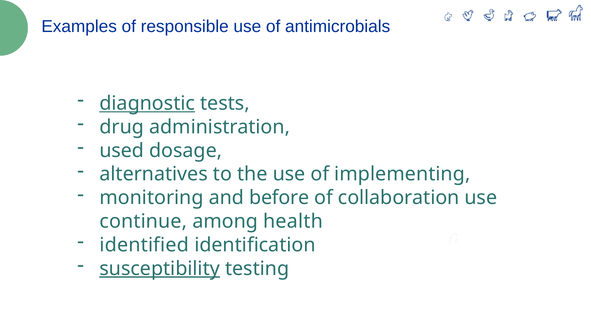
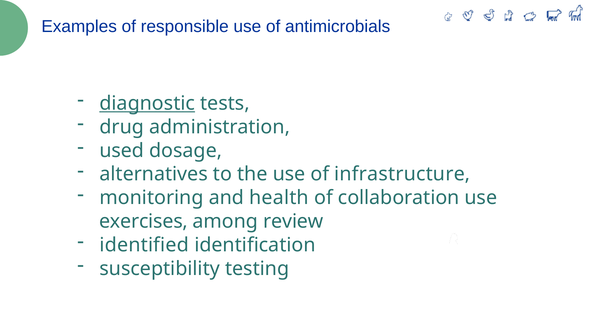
implementing: implementing -> infrastructure
before: before -> health
continue: continue -> exercises
health: health -> review
susceptibility underline: present -> none
